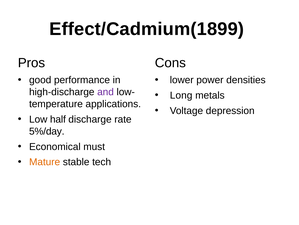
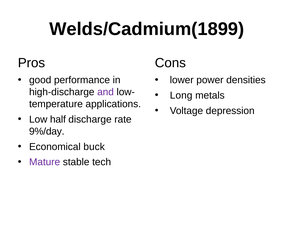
Effect/Cadmium(1899: Effect/Cadmium(1899 -> Welds/Cadmium(1899
5%/day: 5%/day -> 9%/day
must: must -> buck
Mature colour: orange -> purple
